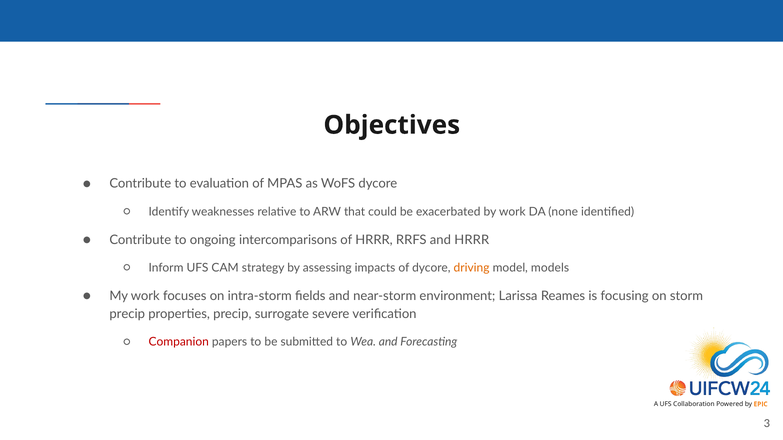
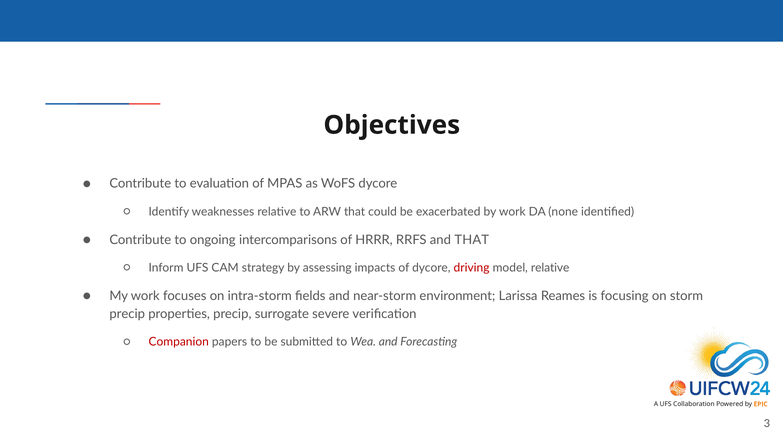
and HRRR: HRRR -> THAT
driving colour: orange -> red
model models: models -> relative
